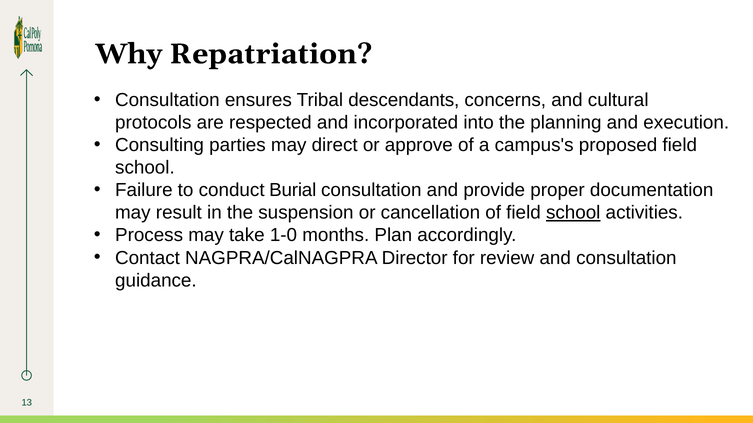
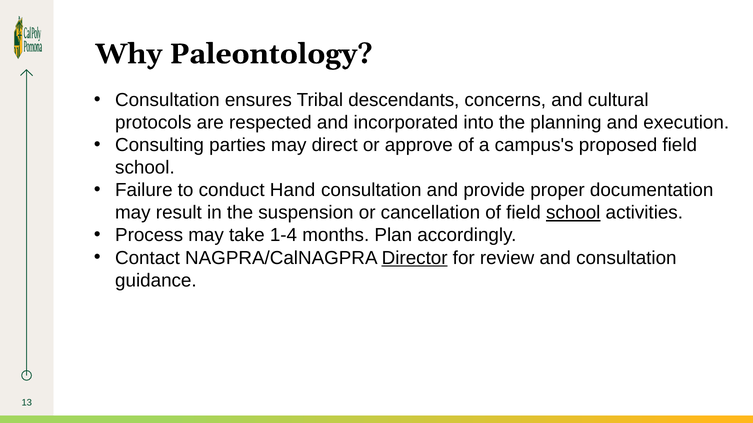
Repatriation: Repatriation -> Paleontology
Burial: Burial -> Hand
1-0: 1-0 -> 1-4
Director underline: none -> present
